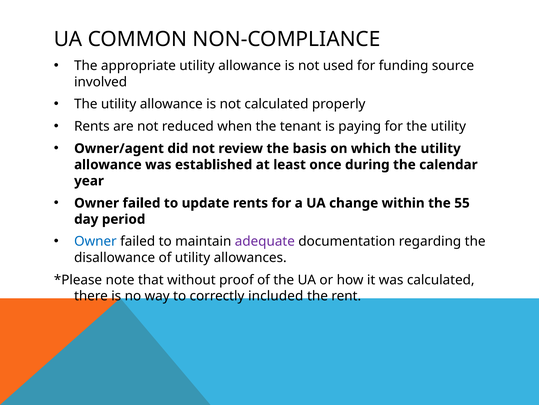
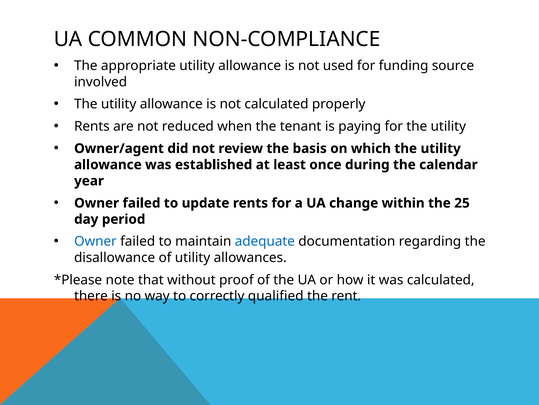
55: 55 -> 25
adequate colour: purple -> blue
included: included -> qualified
